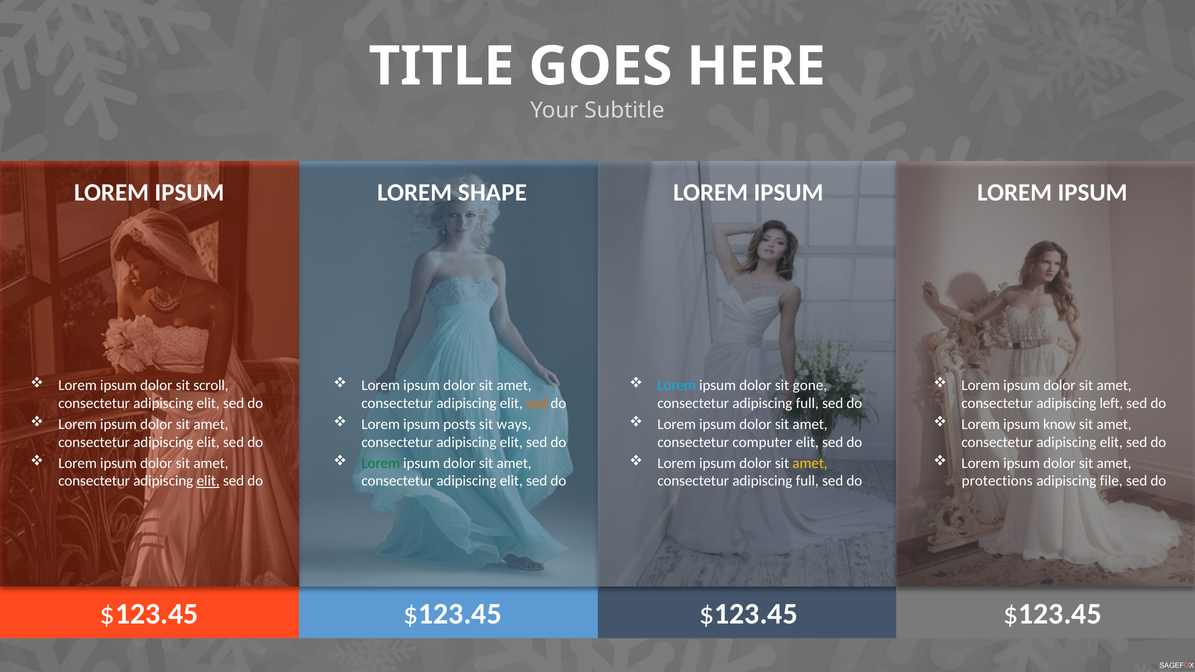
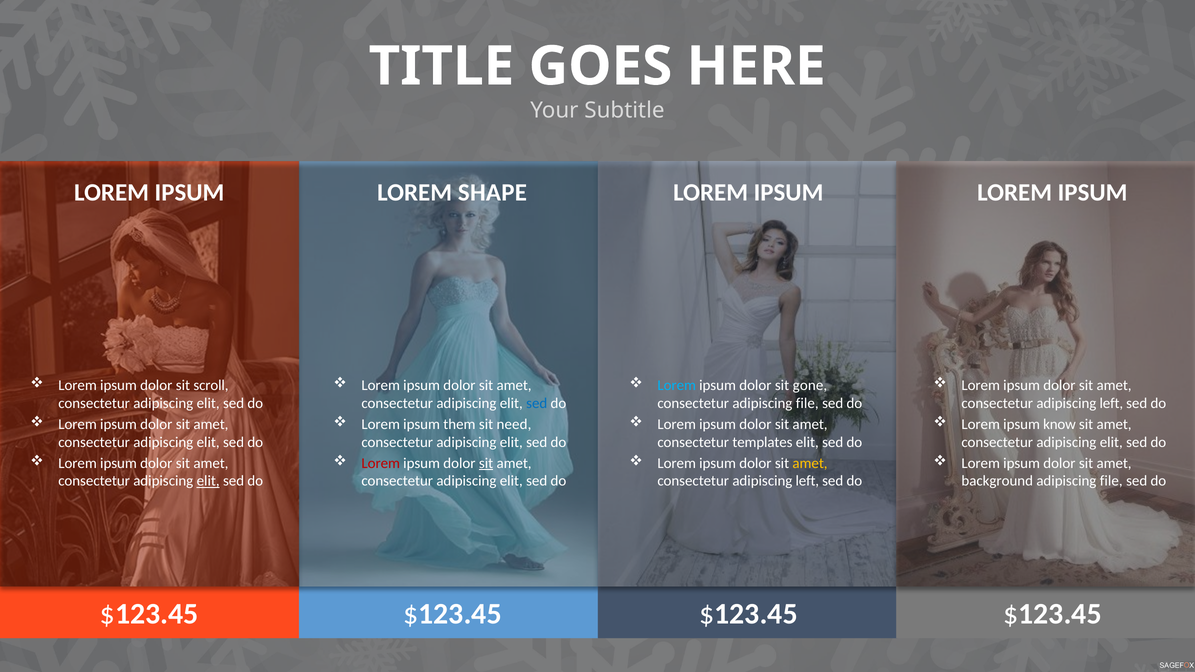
sed at (537, 403) colour: orange -> blue
full at (807, 403): full -> file
posts: posts -> them
ways: ways -> need
computer: computer -> templates
Lorem at (381, 463) colour: green -> red
sit at (486, 463) underline: none -> present
full at (807, 481): full -> left
protections: protections -> background
